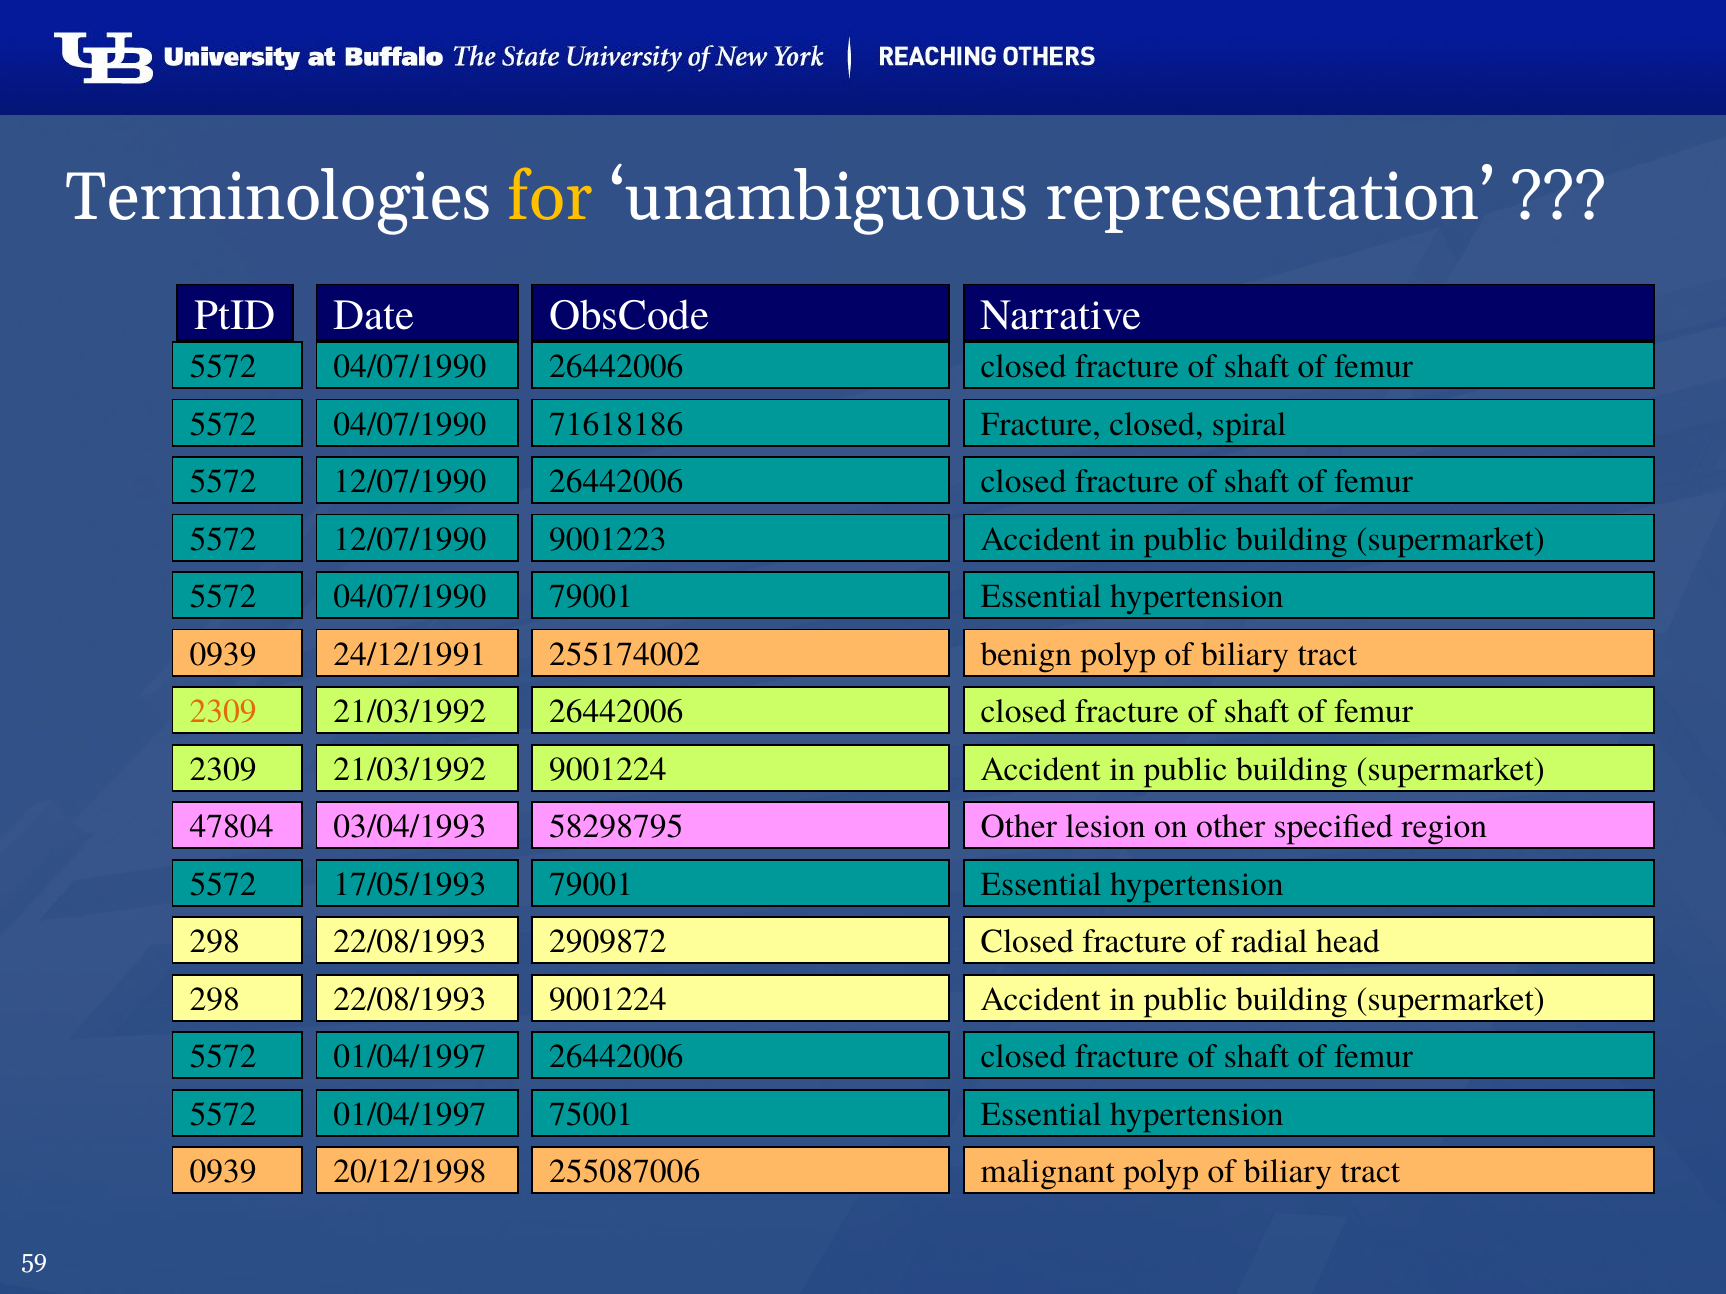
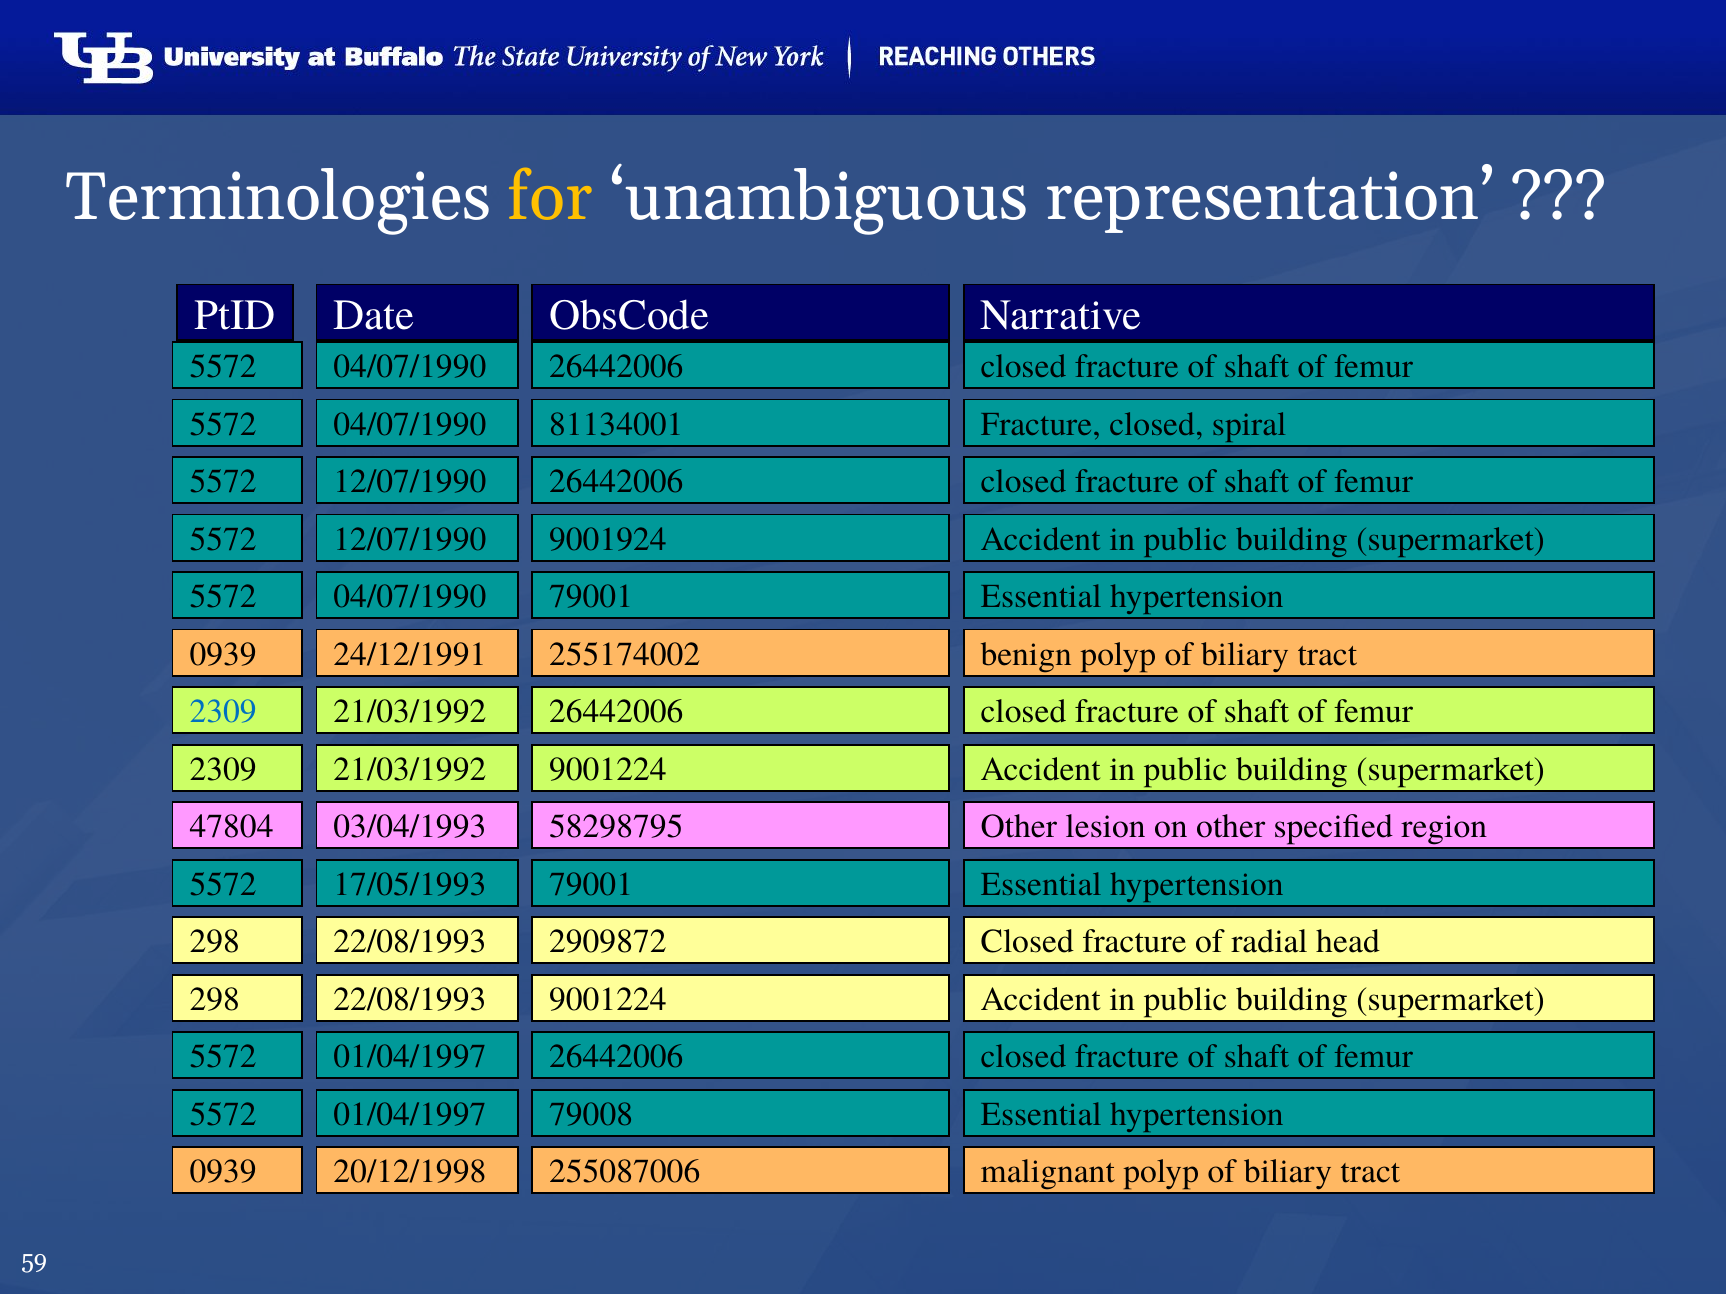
71618186: 71618186 -> 81134001
9001223: 9001223 -> 9001924
2309 at (223, 712) colour: orange -> blue
75001: 75001 -> 79008
